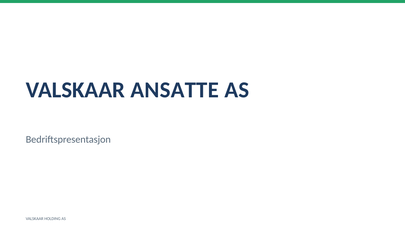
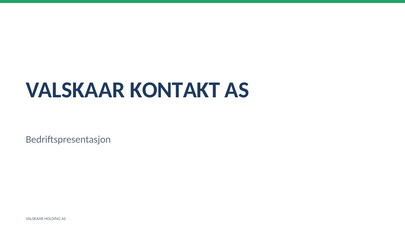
ANSATTE: ANSATTE -> KONTAKT
